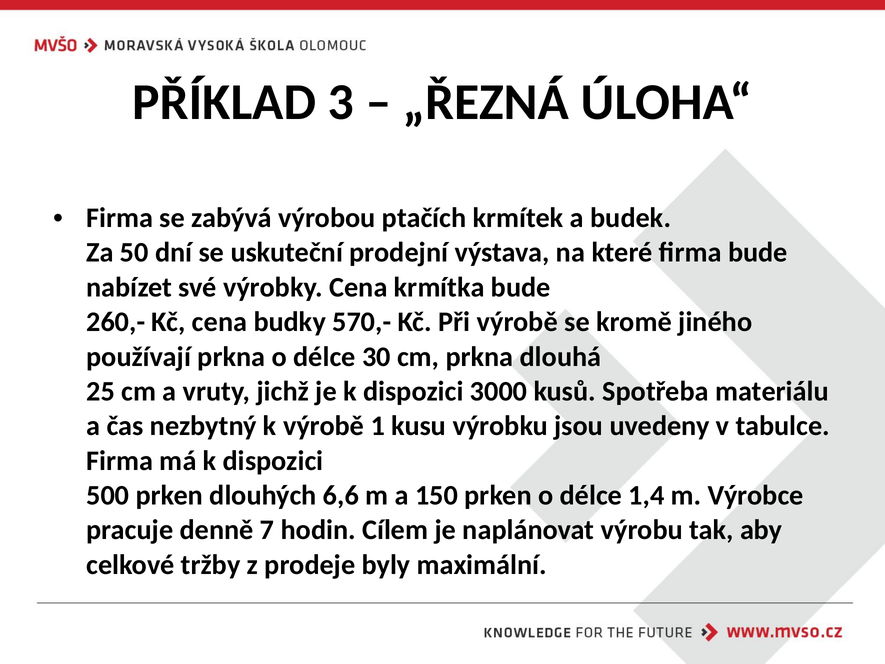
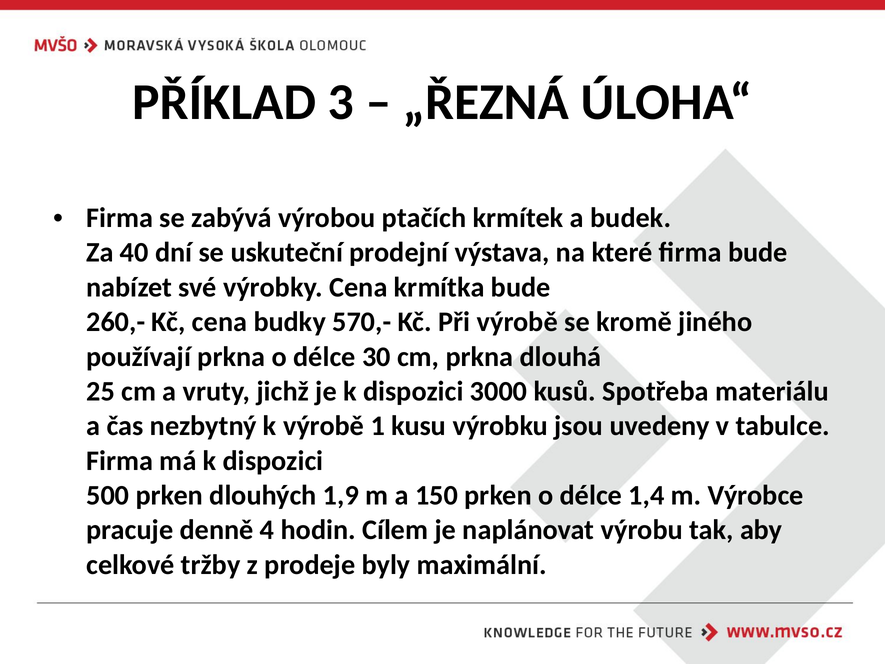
50: 50 -> 40
6,6: 6,6 -> 1,9
7: 7 -> 4
